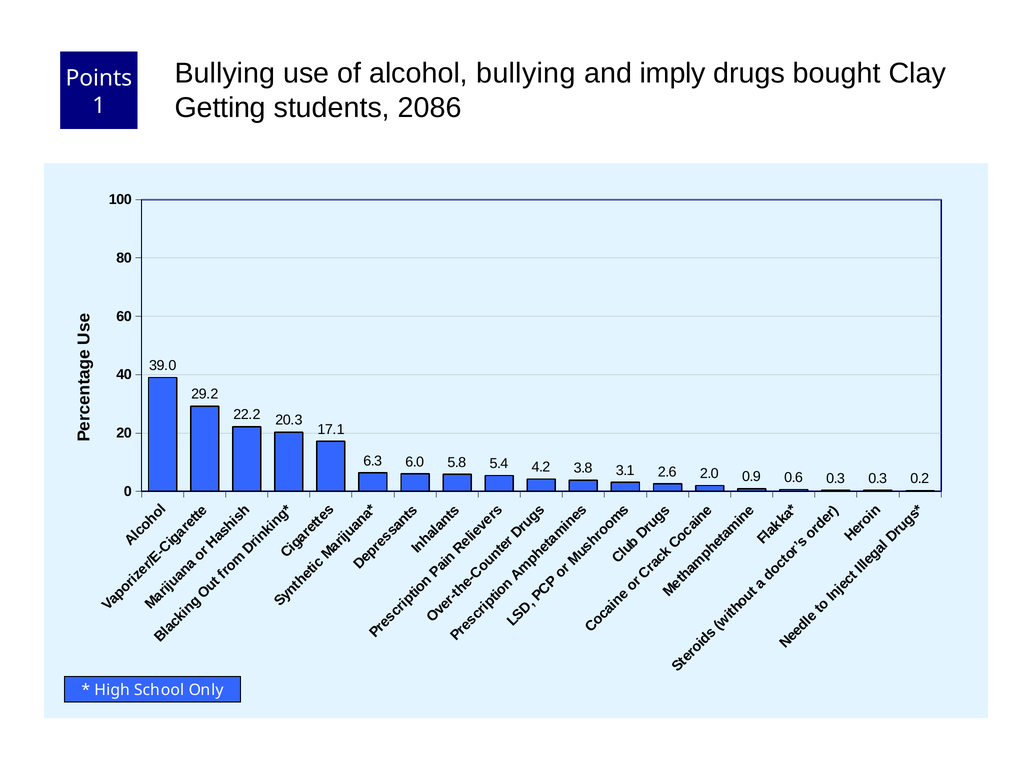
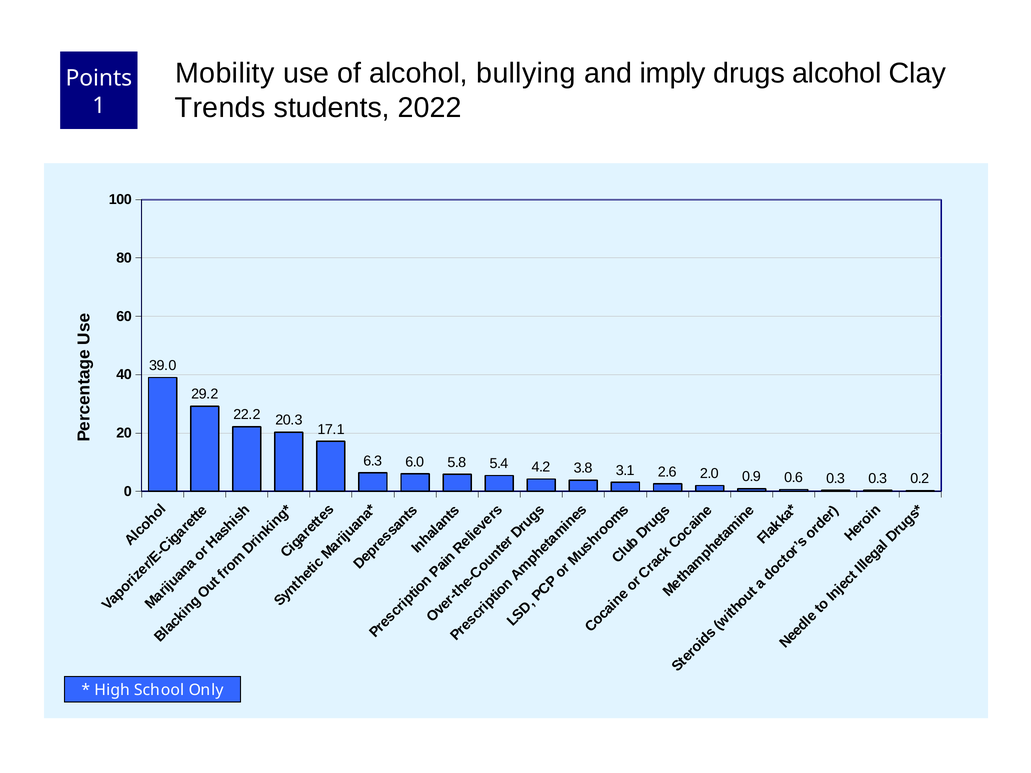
Bullying at (225, 73): Bullying -> Mobility
drugs bought: bought -> alcohol
Getting: Getting -> Trends
2086: 2086 -> 2022
